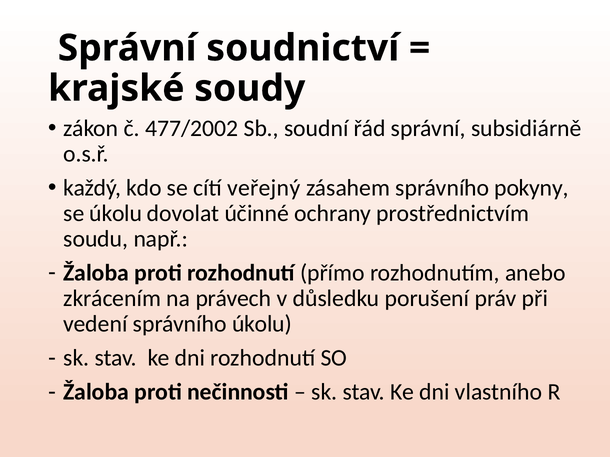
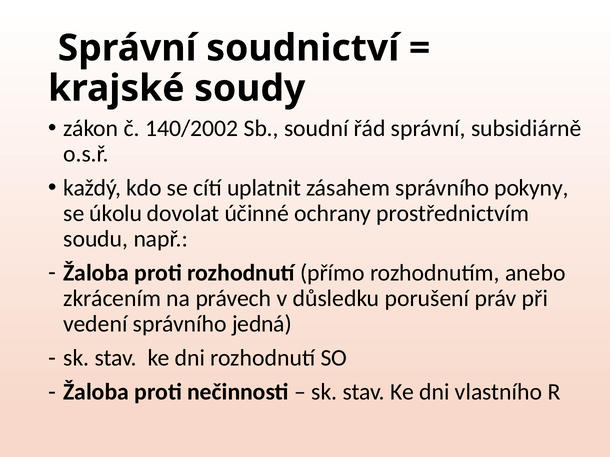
477/2002: 477/2002 -> 140/2002
veřejný: veřejný -> uplatnit
správního úkolu: úkolu -> jedná
